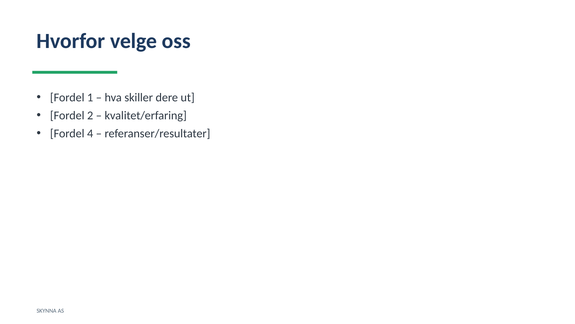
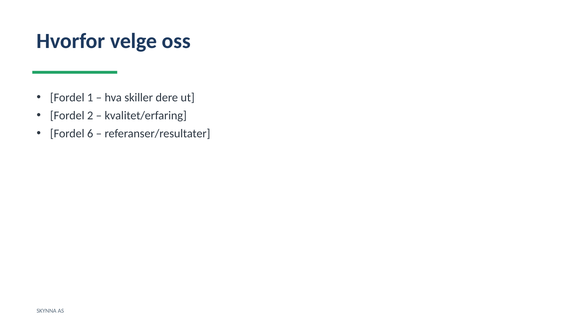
4: 4 -> 6
